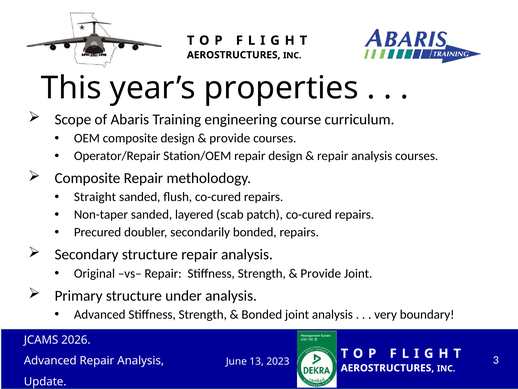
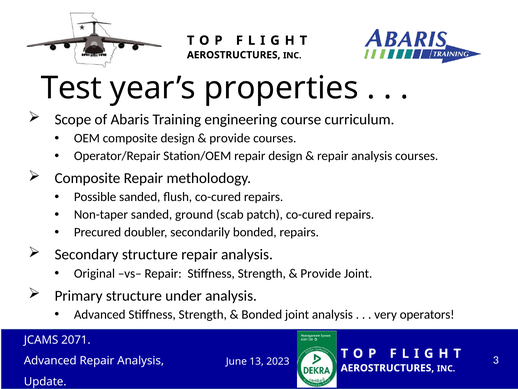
This: This -> Test
Straight: Straight -> Possible
layered: layered -> ground
boundary: boundary -> operators
2026: 2026 -> 2071
